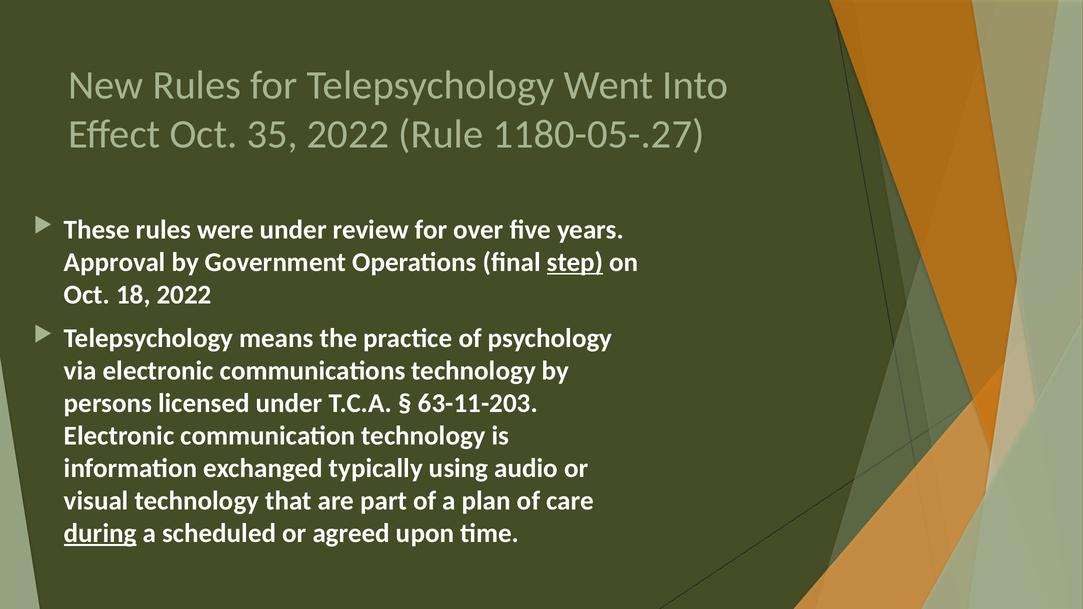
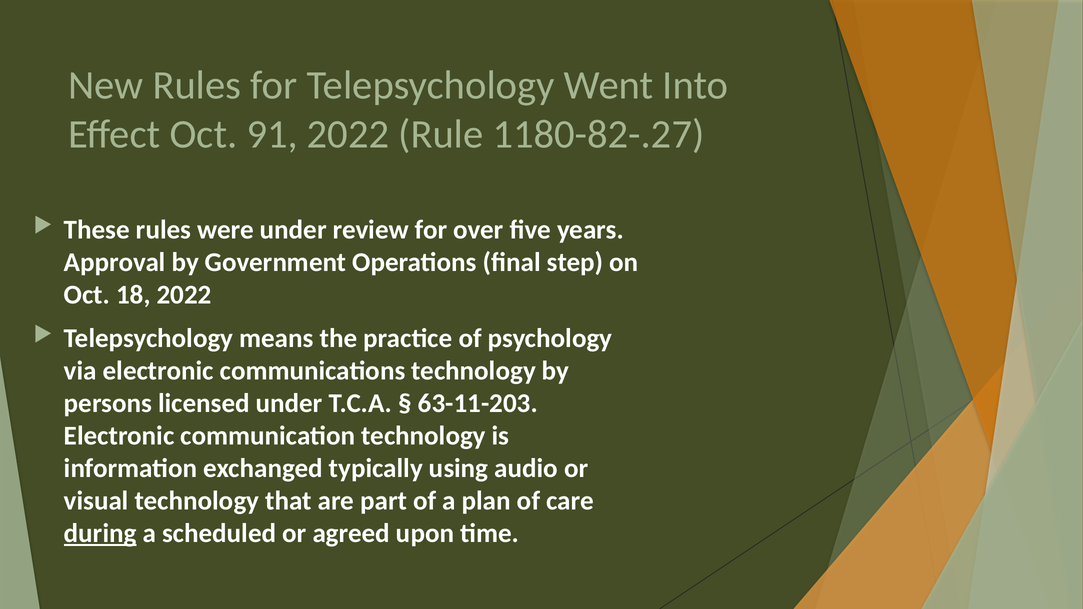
35: 35 -> 91
1180-05-.27: 1180-05-.27 -> 1180-82-.27
step underline: present -> none
